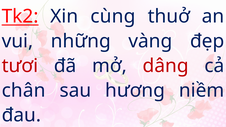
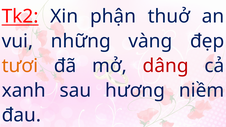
cùng: cùng -> phận
tươi colour: red -> orange
chân: chân -> xanh
